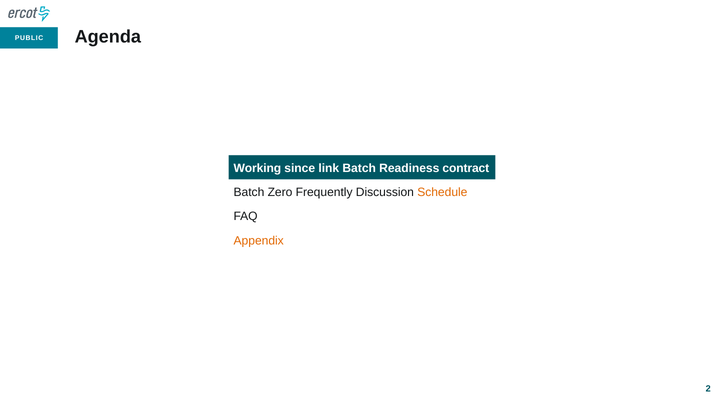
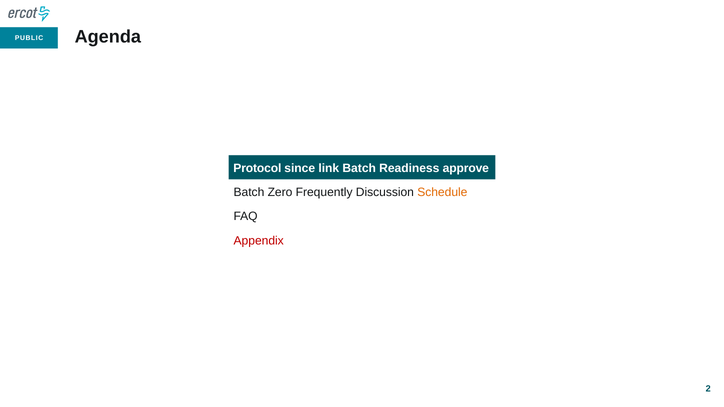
Working: Working -> Protocol
contract: contract -> approve
Appendix colour: orange -> red
